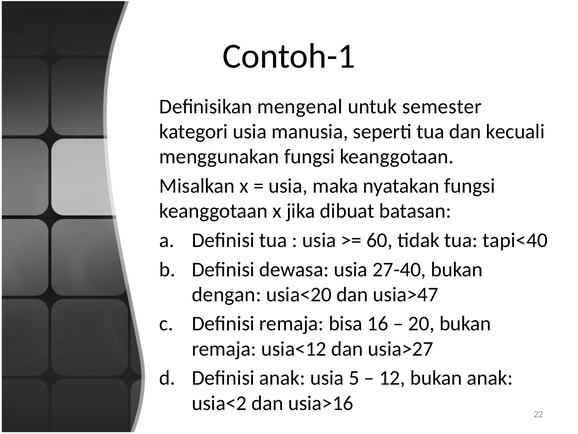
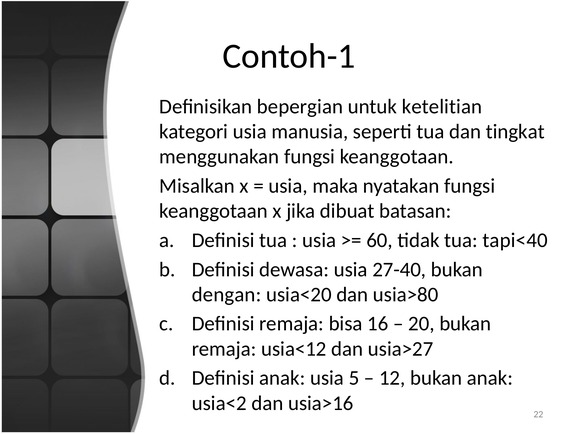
mengenal: mengenal -> bepergian
semester: semester -> ketelitian
kecuali: kecuali -> tingkat
usia>47: usia>47 -> usia>80
